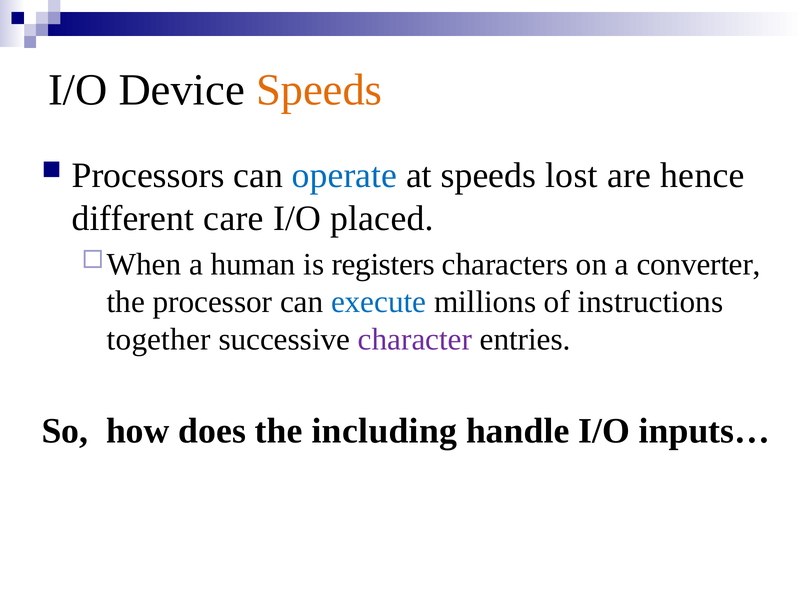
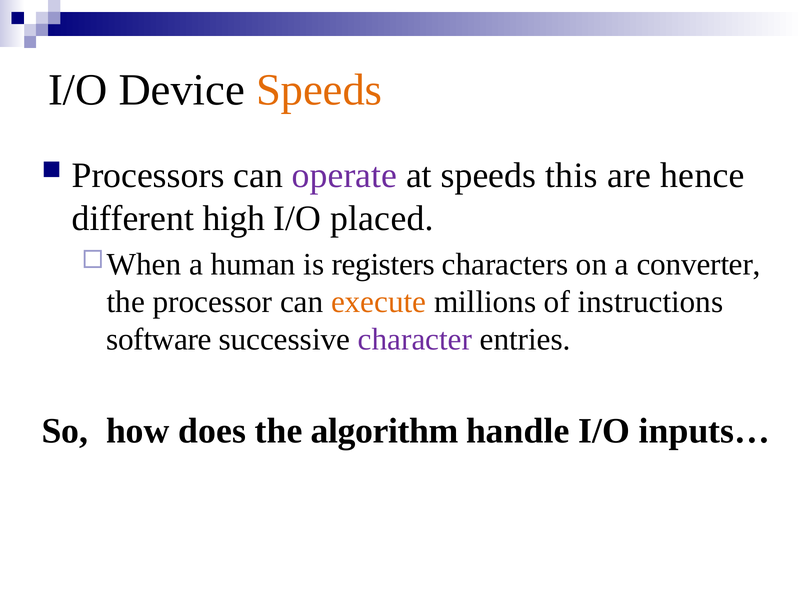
operate colour: blue -> purple
lost: lost -> this
care: care -> high
execute colour: blue -> orange
together: together -> software
including: including -> algorithm
